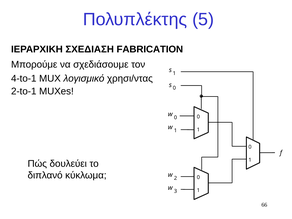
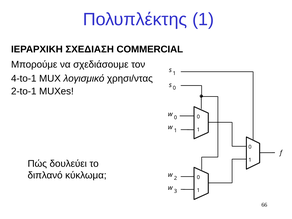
Πολυπλέκτης 5: 5 -> 1
FABRICATION: FABRICATION -> COMMERCIAL
